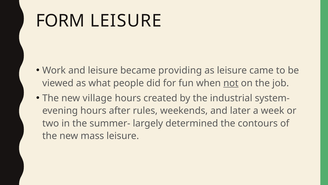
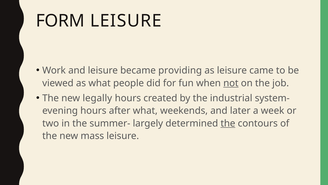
village: village -> legally
after rules: rules -> what
the at (228, 123) underline: none -> present
